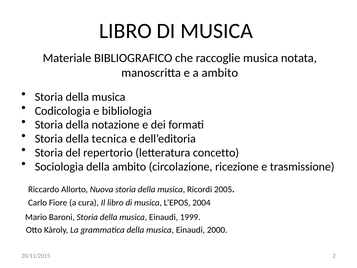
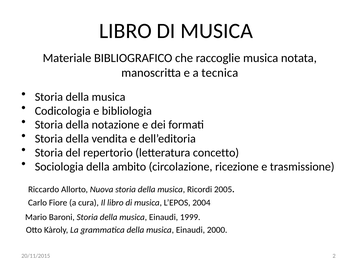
a ambito: ambito -> tecnica
tecnica: tecnica -> vendita
